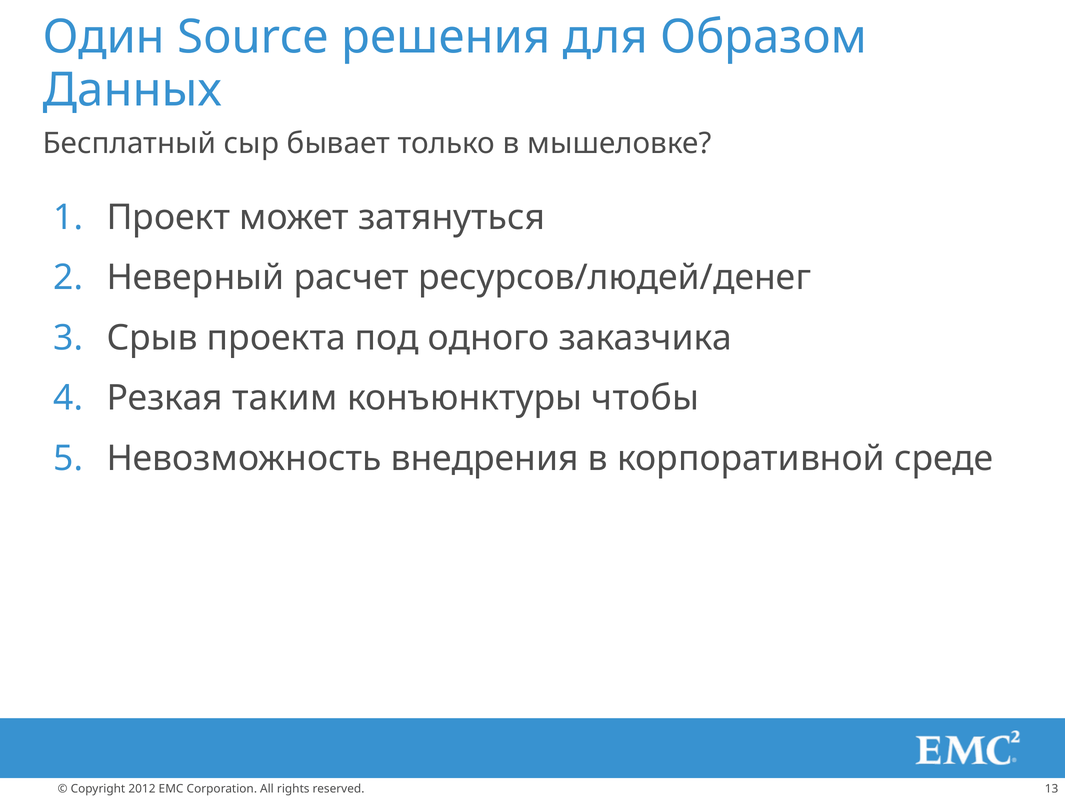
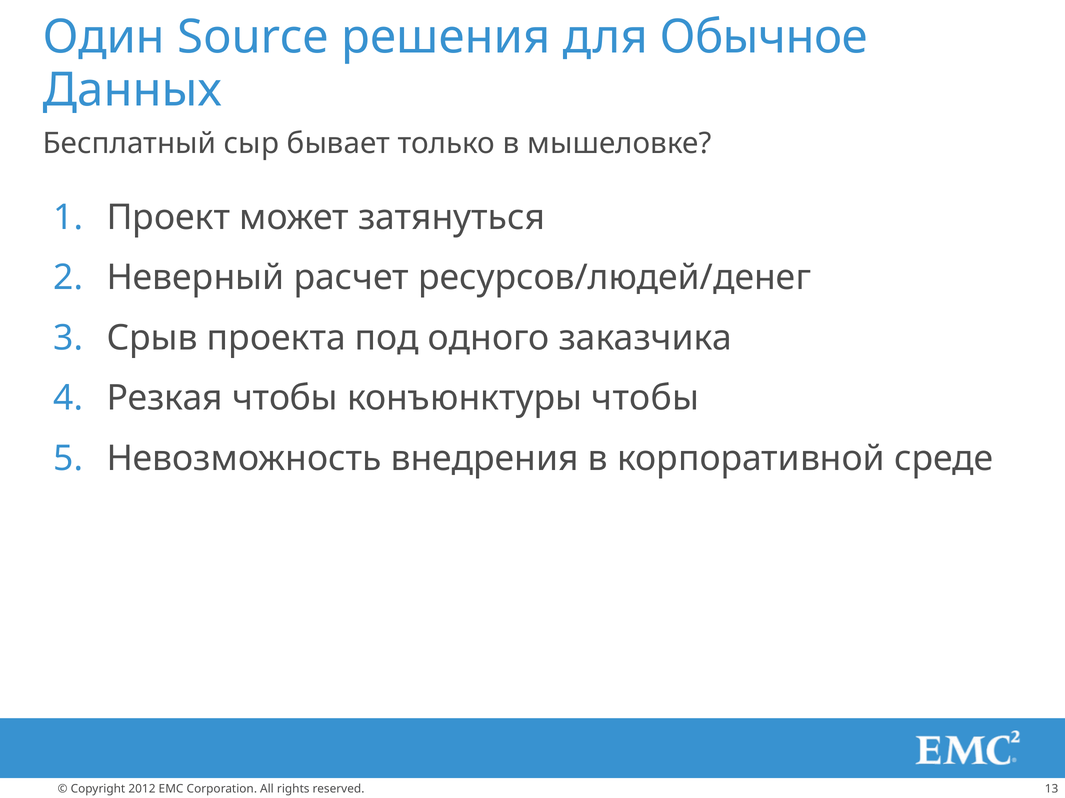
Образом: Образом -> Обычное
Резкая таким: таким -> чтобы
